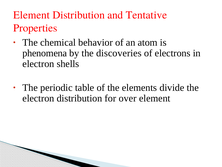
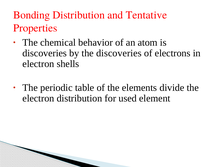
Element at (32, 15): Element -> Bonding
phenomena at (45, 53): phenomena -> discoveries
over: over -> used
